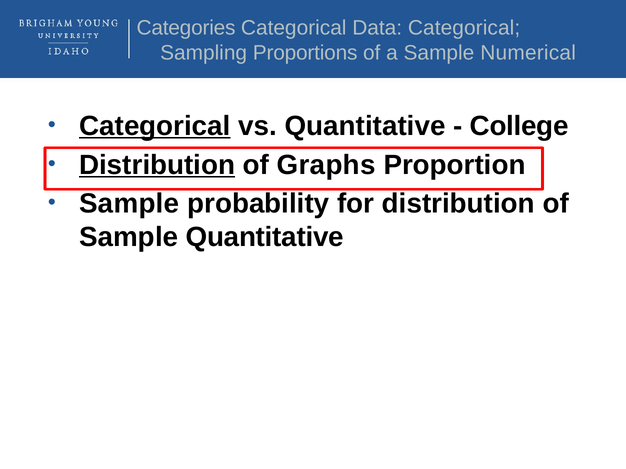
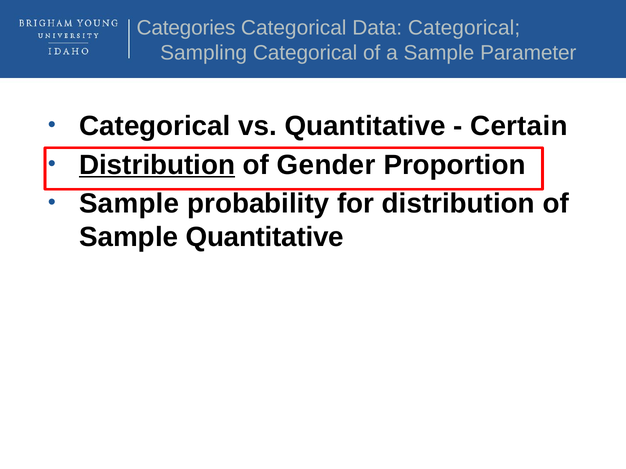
Sampling Proportions: Proportions -> Categorical
Numerical: Numerical -> Parameter
Categorical at (155, 126) underline: present -> none
College: College -> Certain
Graphs: Graphs -> Gender
